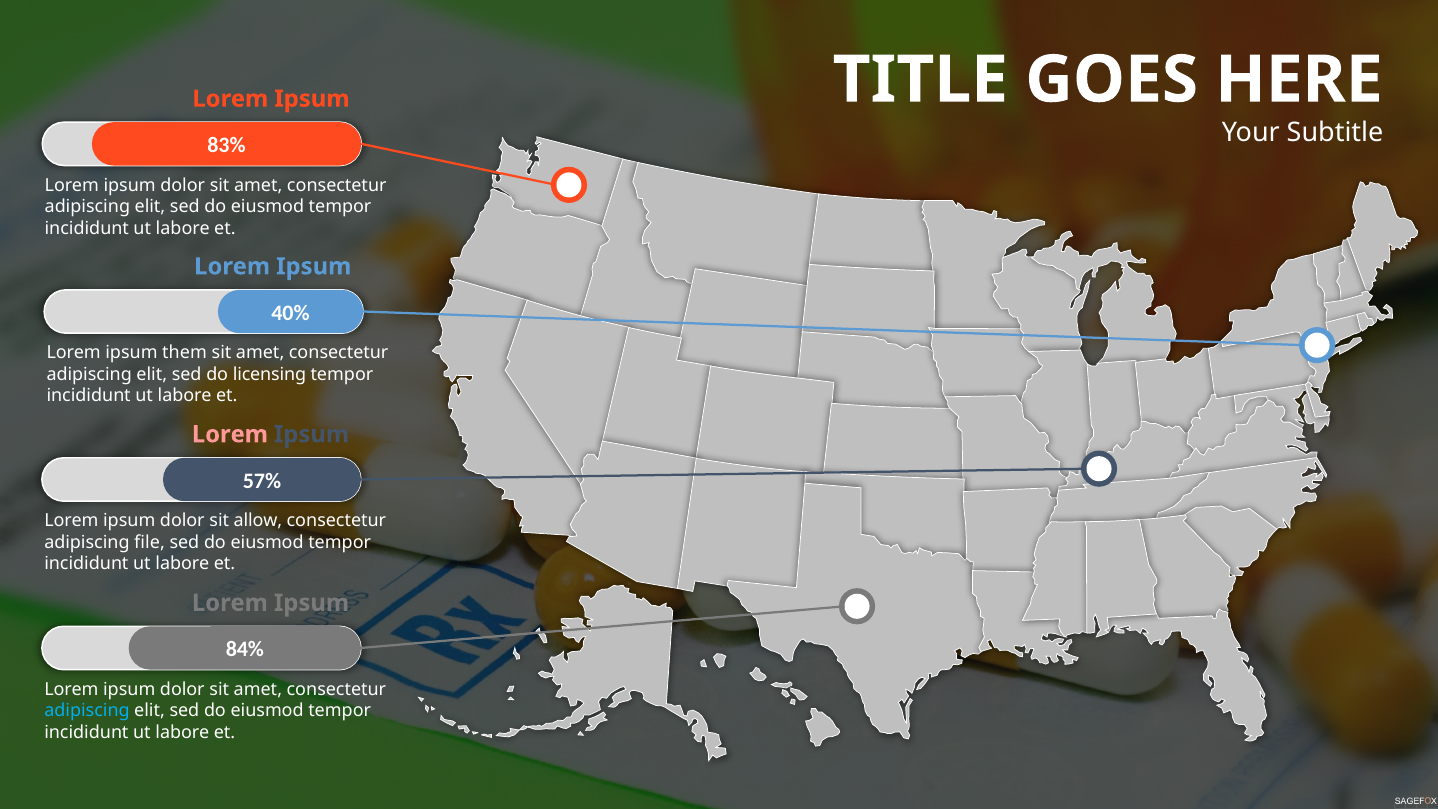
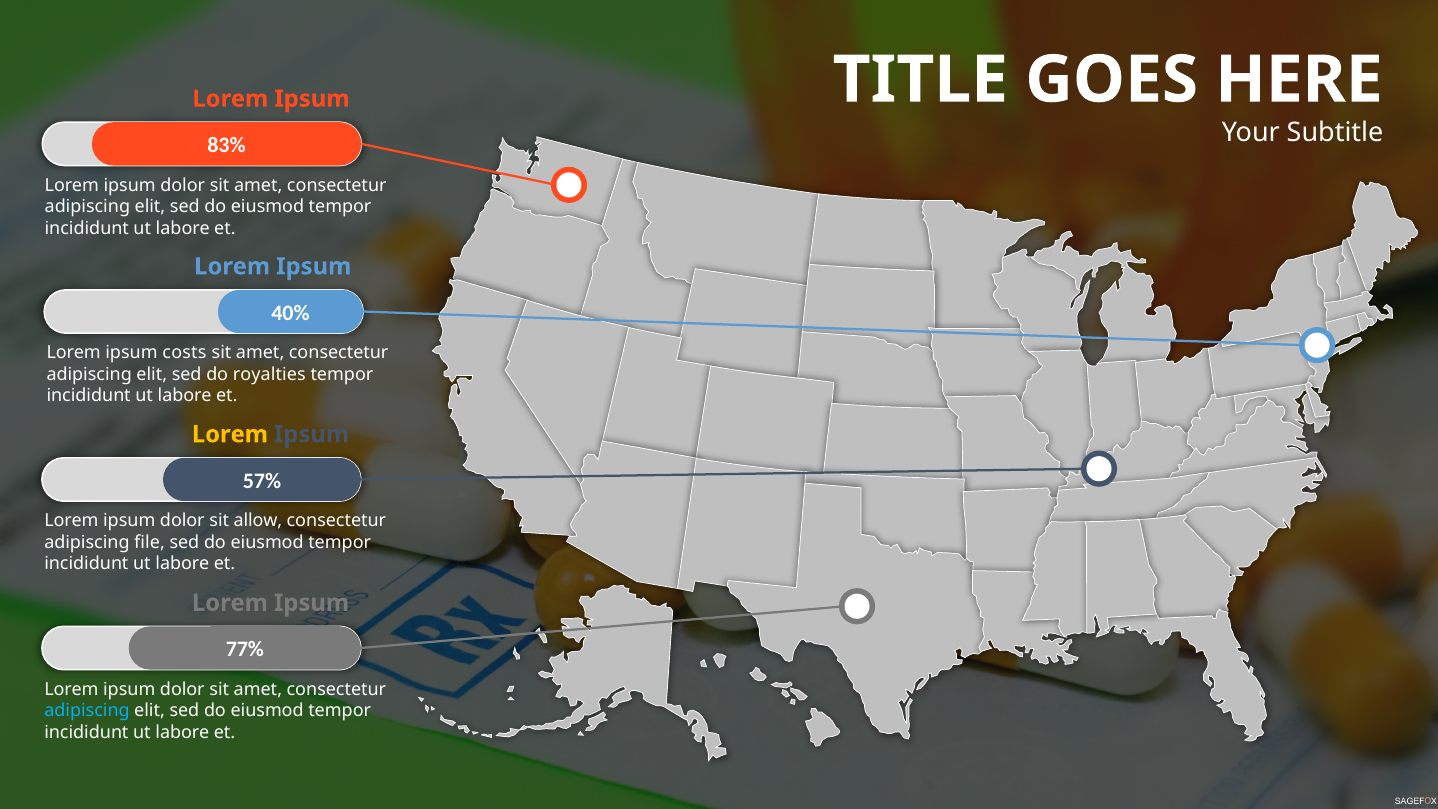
them: them -> costs
licensing: licensing -> royalties
Lorem at (230, 434) colour: pink -> yellow
84%: 84% -> 77%
